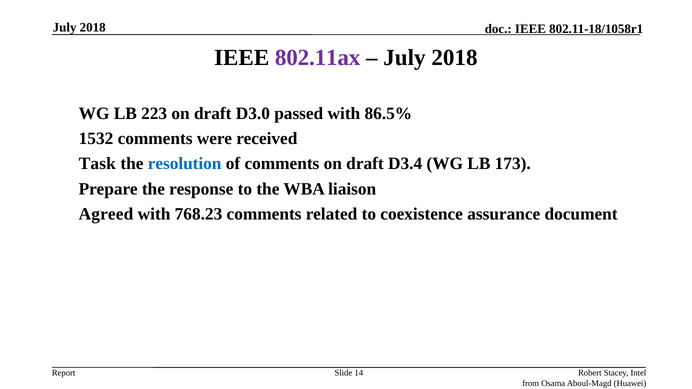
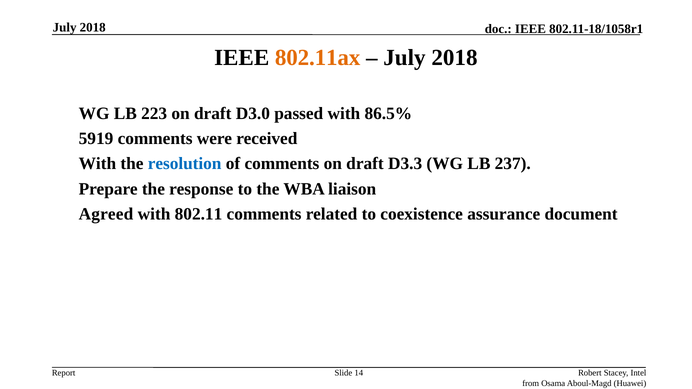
802.11ax colour: purple -> orange
1532: 1532 -> 5919
Task at (97, 164): Task -> With
D3.4: D3.4 -> D3.3
173: 173 -> 237
768.23: 768.23 -> 802.11
